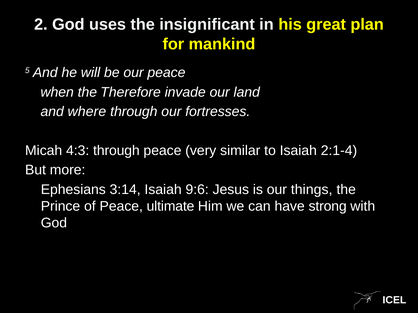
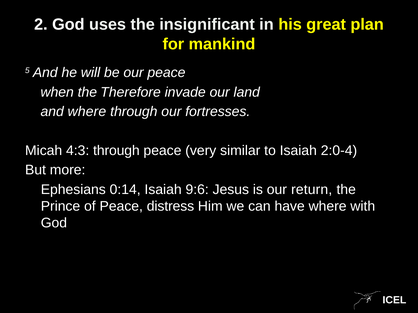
2:1-4: 2:1-4 -> 2:0-4
3:14: 3:14 -> 0:14
things: things -> return
ultimate: ultimate -> distress
have strong: strong -> where
